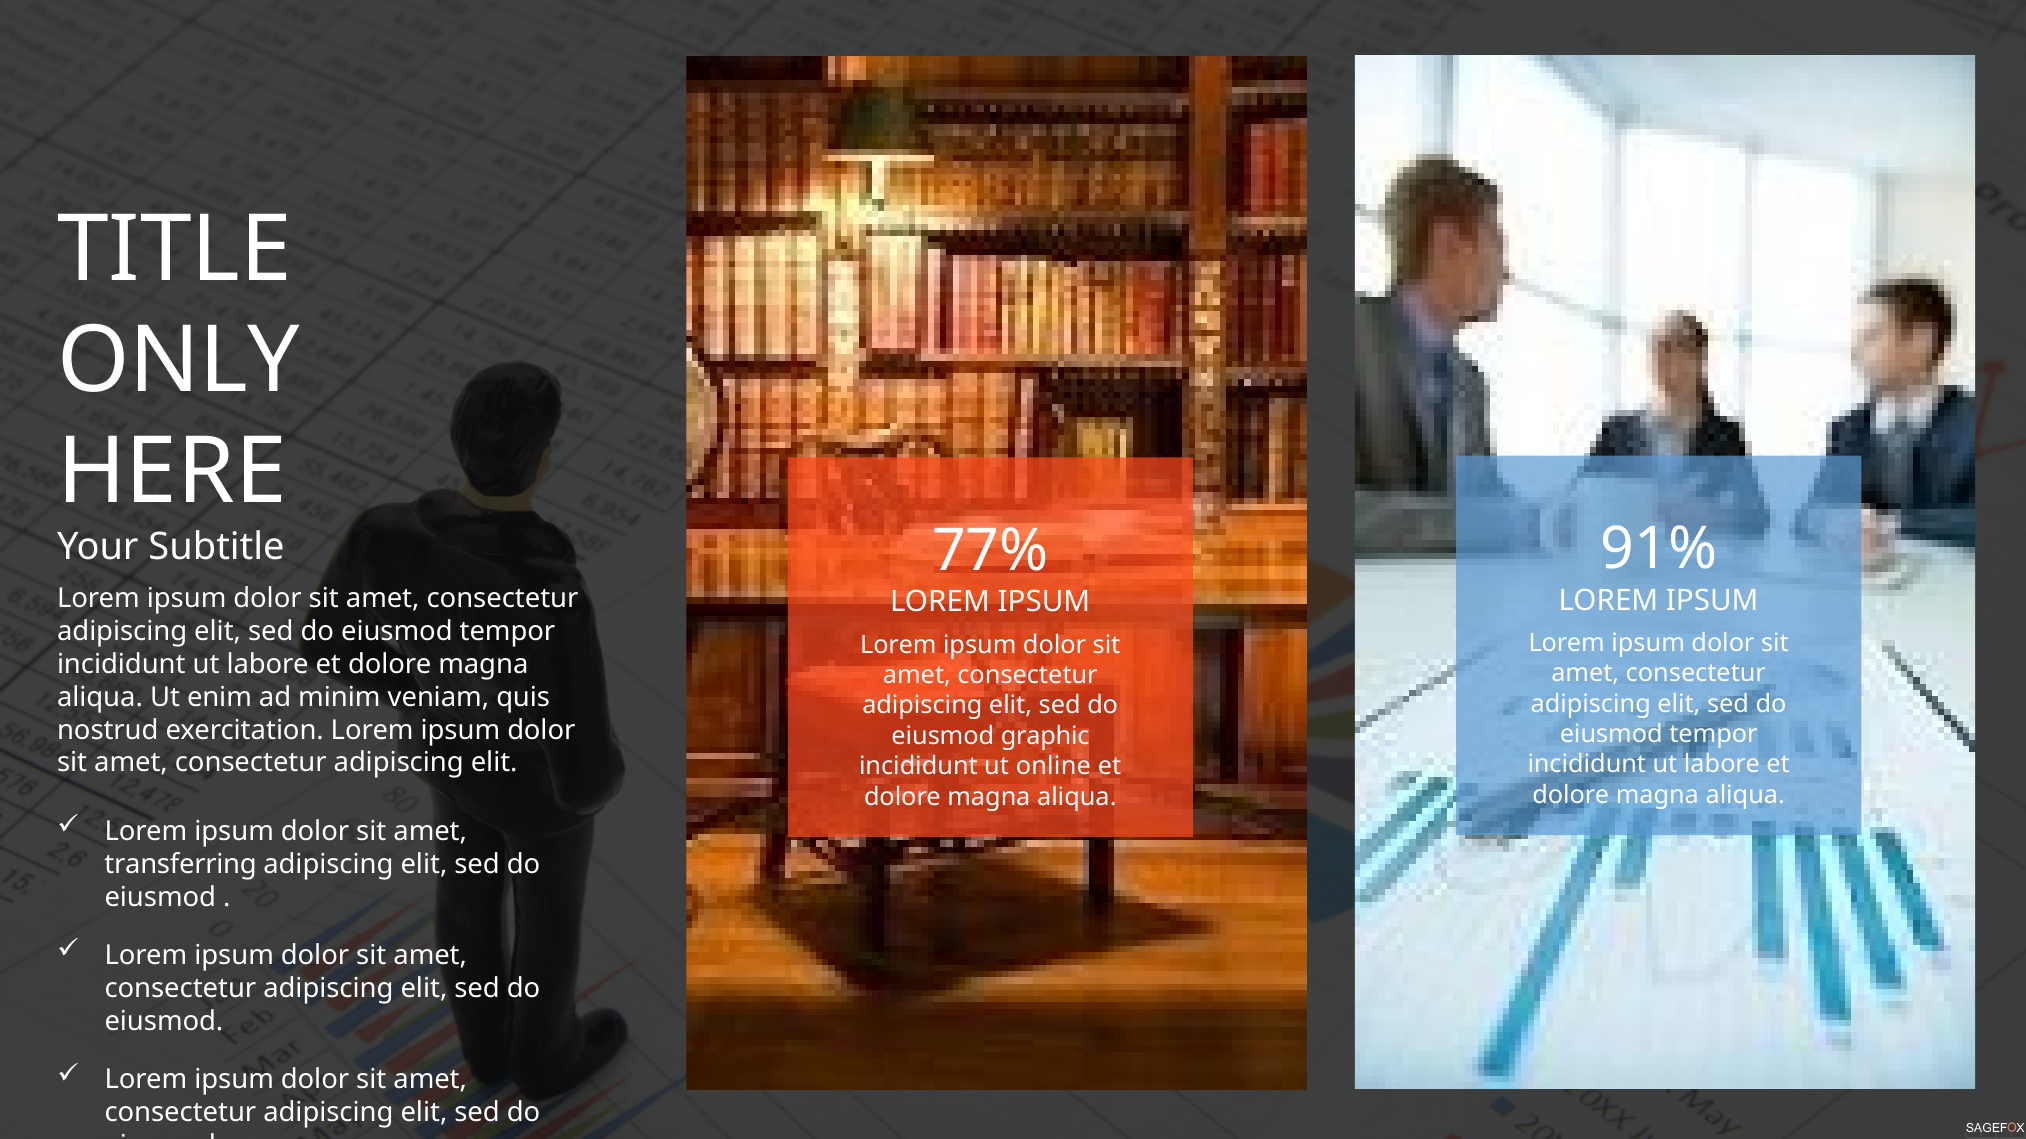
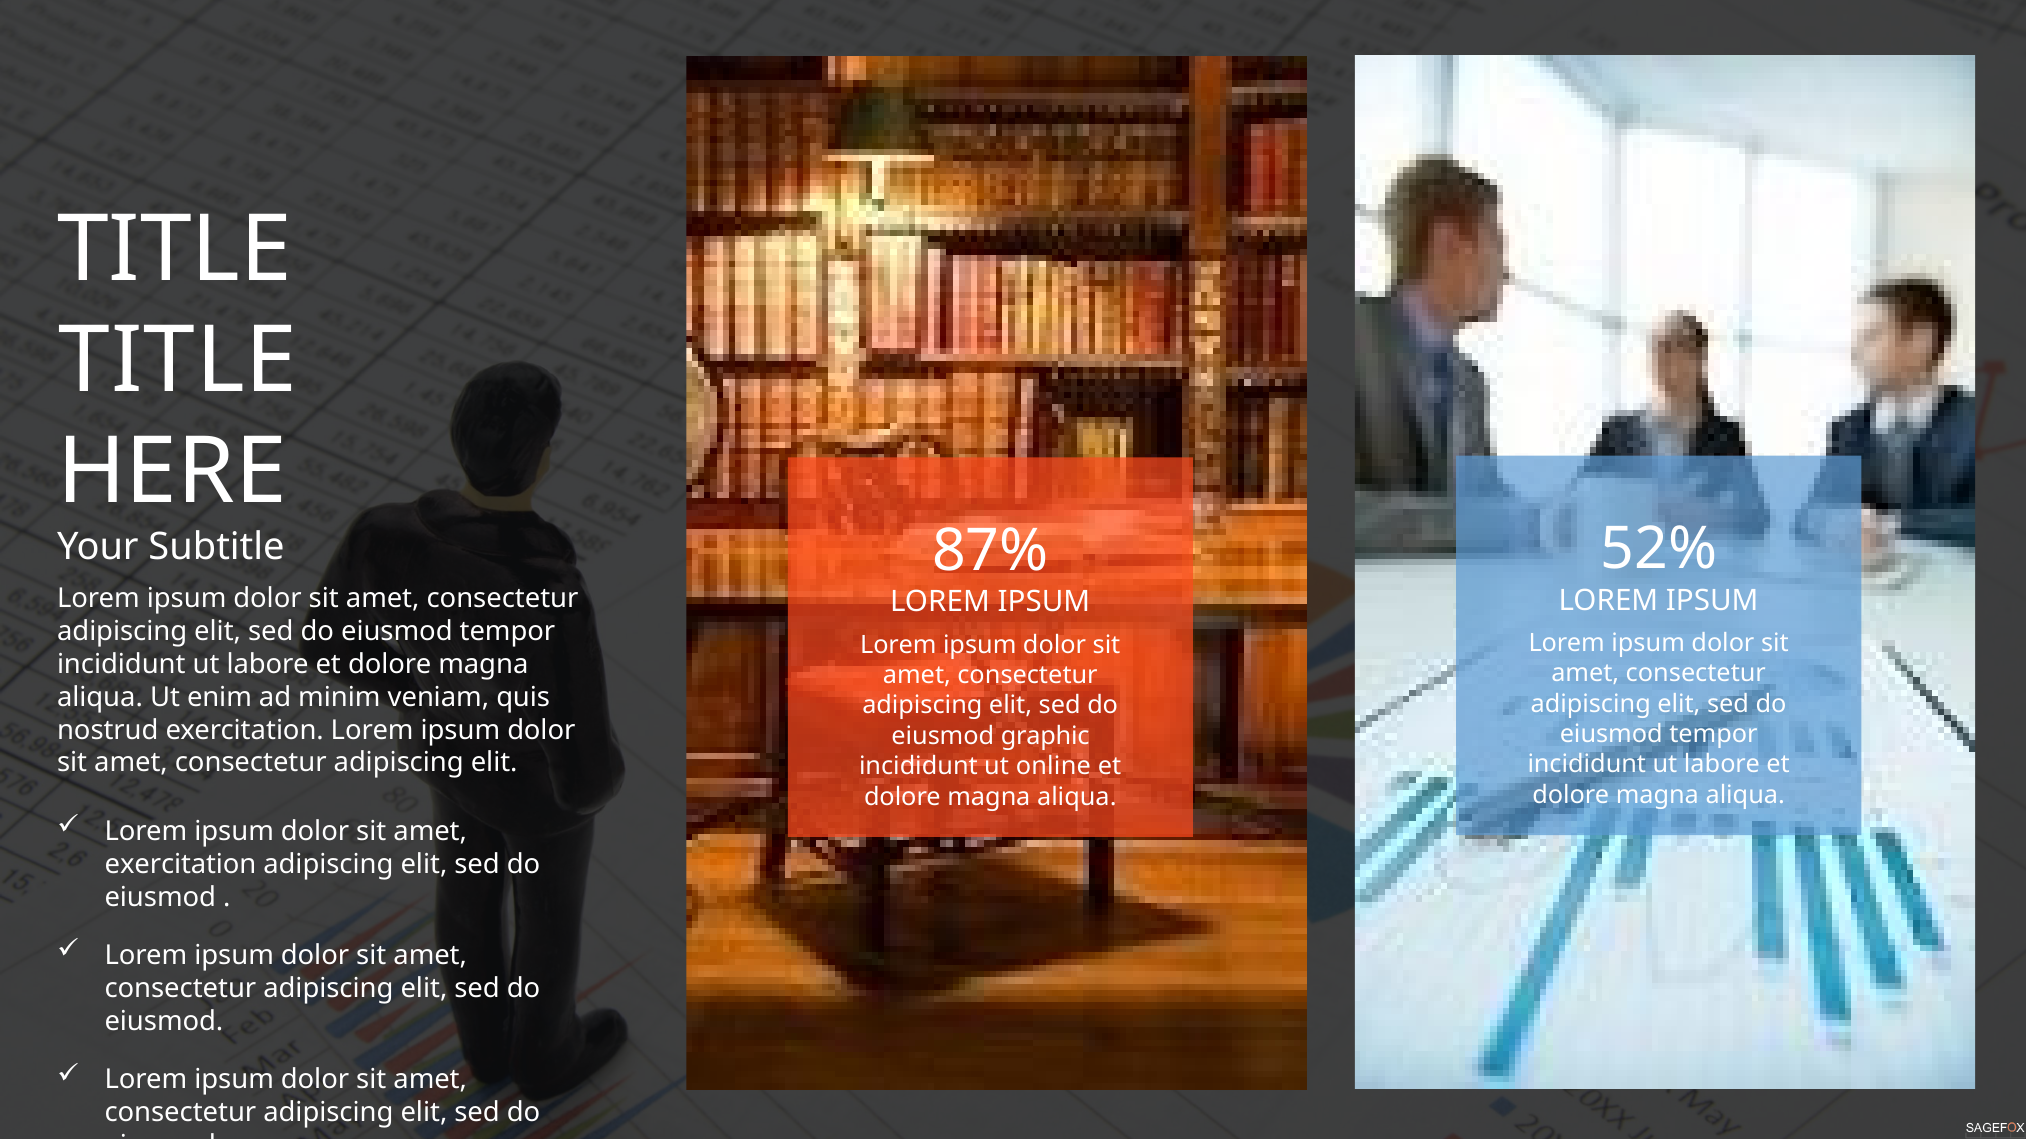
ONLY at (179, 361): ONLY -> TITLE
91%: 91% -> 52%
77%: 77% -> 87%
transferring at (181, 865): transferring -> exercitation
